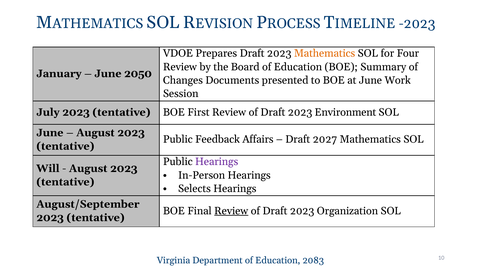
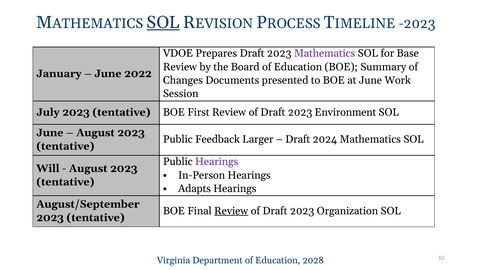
SOL at (163, 23) underline: none -> present
Mathematics at (325, 54) colour: orange -> purple
Four: Four -> Base
2050: 2050 -> 2022
Affairs: Affairs -> Larger
2027: 2027 -> 2024
Selects: Selects -> Adapts
2083: 2083 -> 2028
